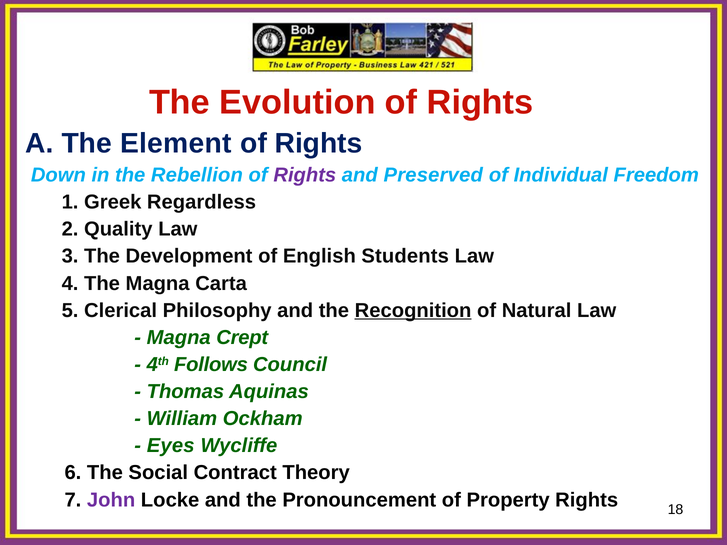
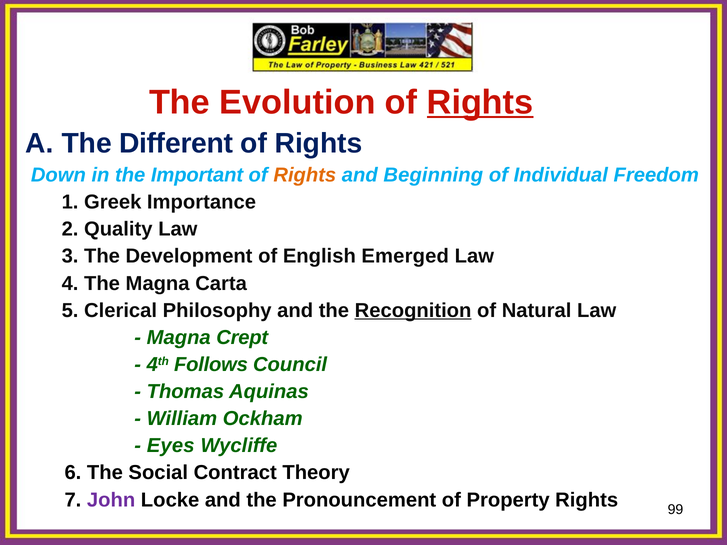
Rights at (480, 102) underline: none -> present
Element: Element -> Different
Rebellion: Rebellion -> Important
Rights at (305, 175) colour: purple -> orange
Preserved: Preserved -> Beginning
Regardless: Regardless -> Importance
Students: Students -> Emerged
18: 18 -> 99
